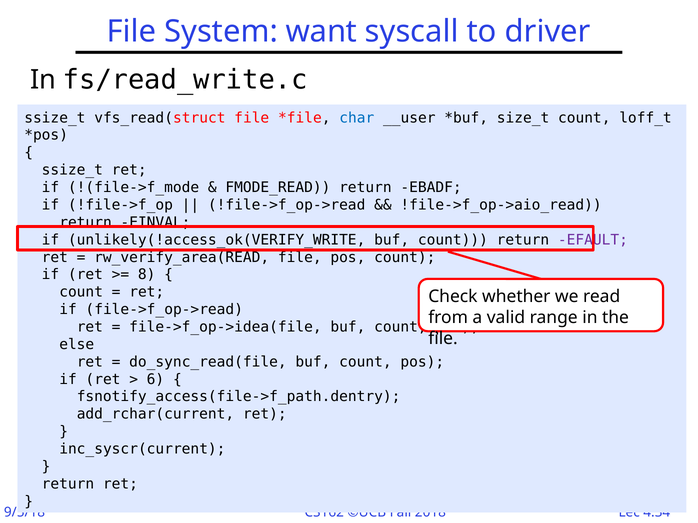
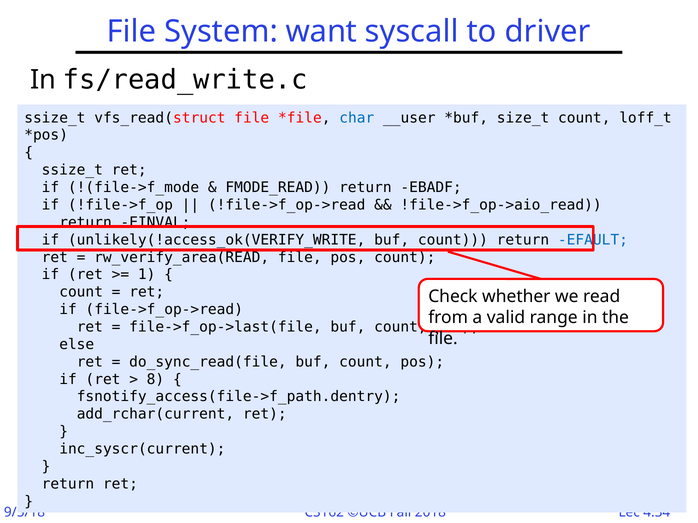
EFAULT colour: purple -> blue
8: 8 -> 1
file->f_op->idea(file: file->f_op->idea(file -> file->f_op->last(file
6: 6 -> 8
